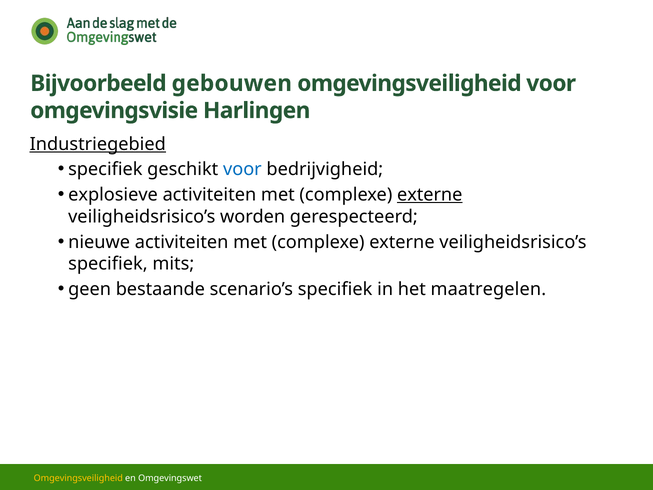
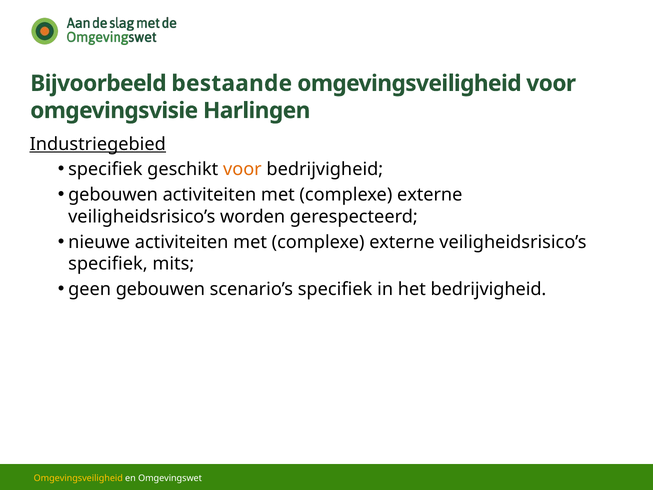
gebouwen: gebouwen -> bestaande
voor at (242, 169) colour: blue -> orange
explosieve at (113, 195): explosieve -> gebouwen
externe at (430, 195) underline: present -> none
geen bestaande: bestaande -> gebouwen
het maatregelen: maatregelen -> bedrijvigheid
